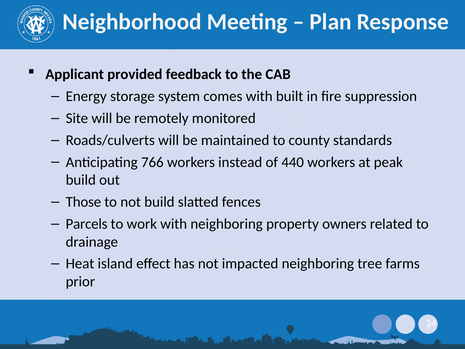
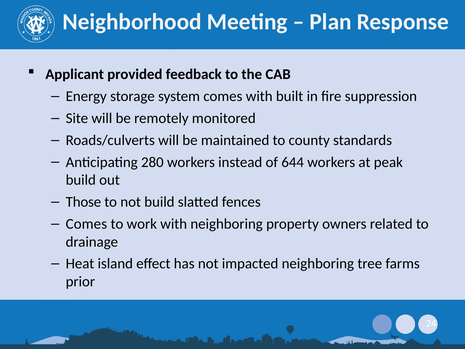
766: 766 -> 280
440: 440 -> 644
Parcels at (87, 224): Parcels -> Comes
